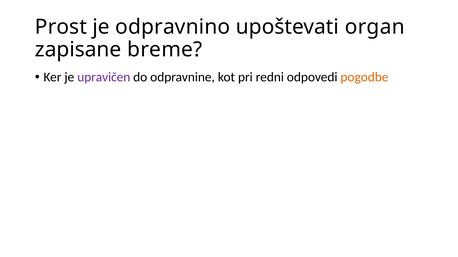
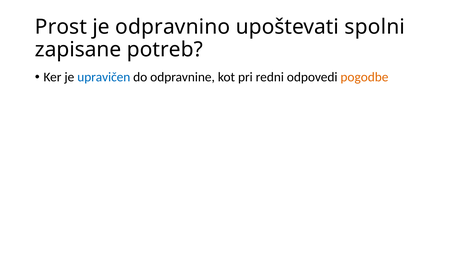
organ: organ -> spolni
breme: breme -> potreb
upravičen colour: purple -> blue
